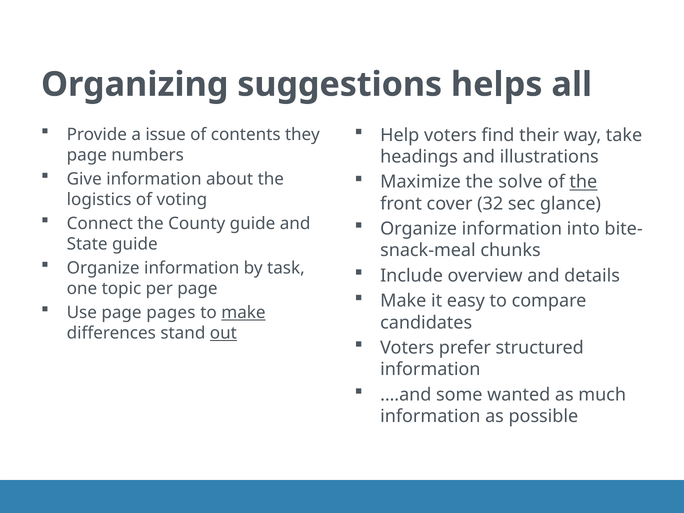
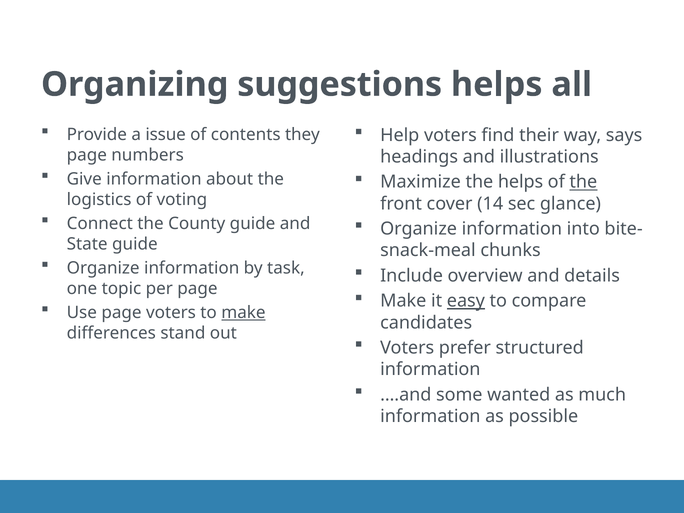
take: take -> says
the solve: solve -> helps
32: 32 -> 14
easy underline: none -> present
page pages: pages -> voters
out underline: present -> none
